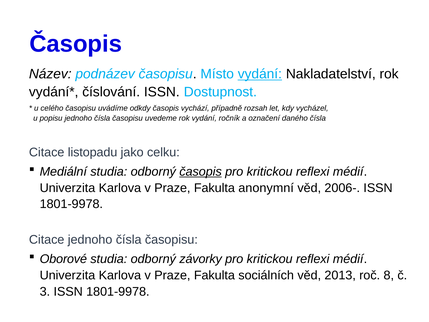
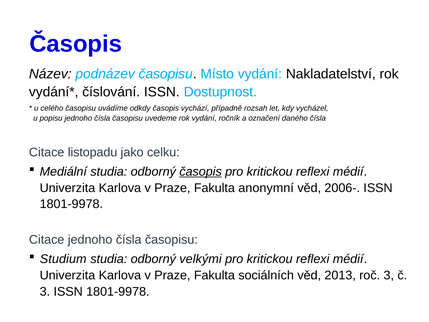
vydání at (260, 74) underline: present -> none
Oborové: Oborové -> Studium
závorky: závorky -> velkými
roč 8: 8 -> 3
